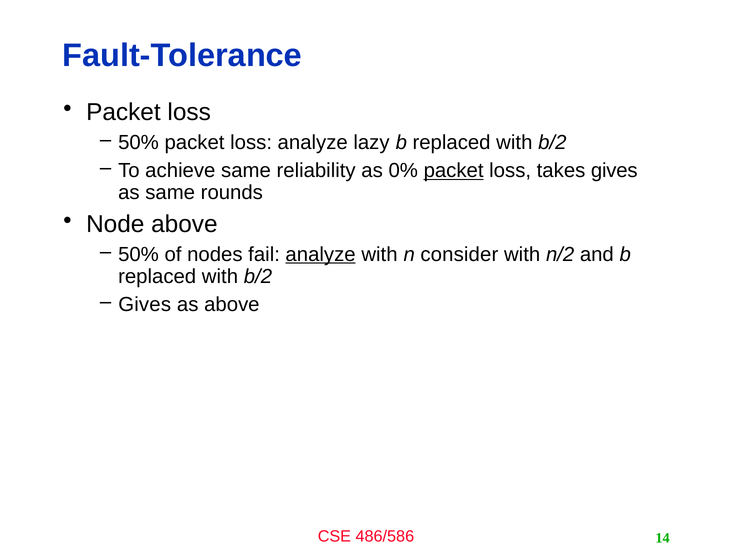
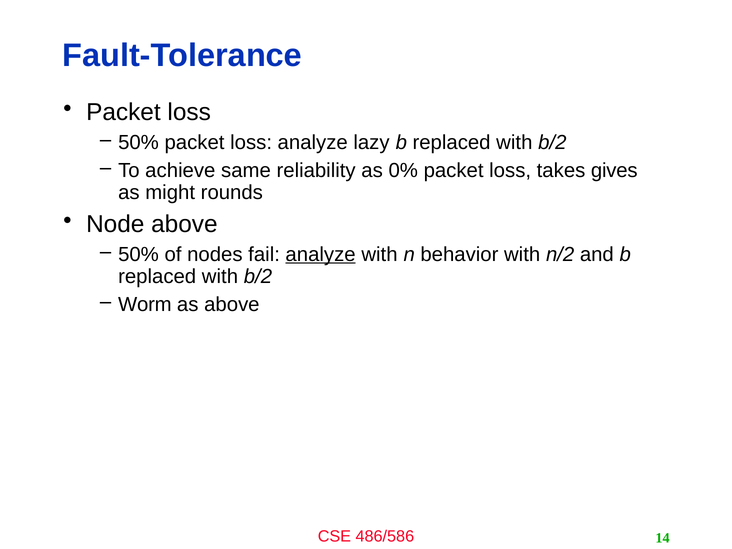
packet at (454, 171) underline: present -> none
as same: same -> might
consider: consider -> behavior
Gives at (145, 304): Gives -> Worm
